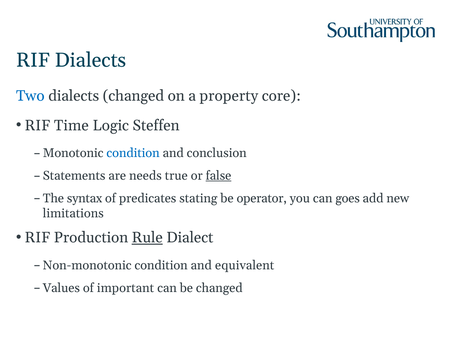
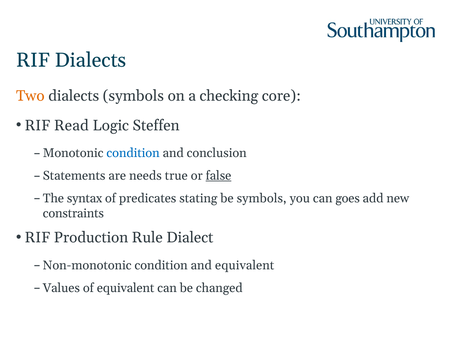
Two colour: blue -> orange
dialects changed: changed -> symbols
property: property -> checking
Time: Time -> Read
be operator: operator -> symbols
limitations: limitations -> constraints
Rule underline: present -> none
of important: important -> equivalent
